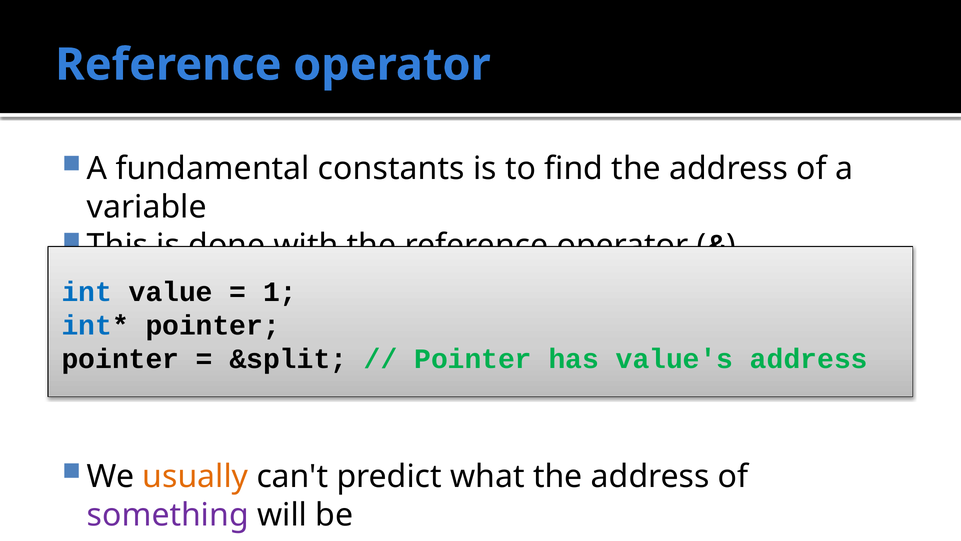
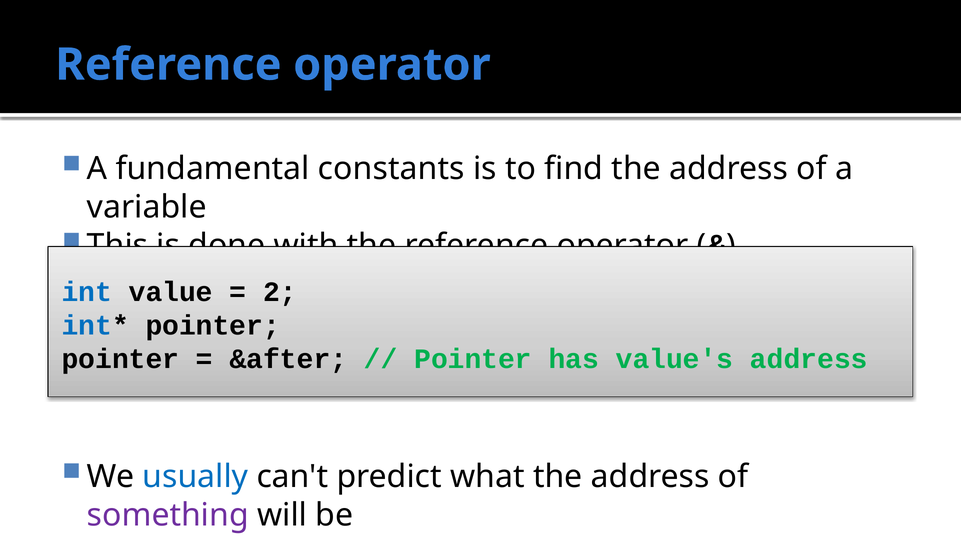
1: 1 -> 2
&split: &split -> &after
usually colour: orange -> blue
